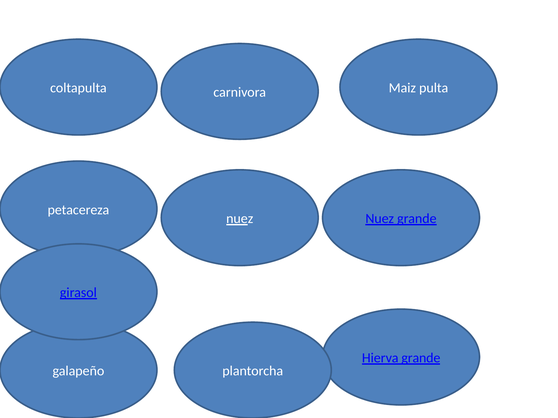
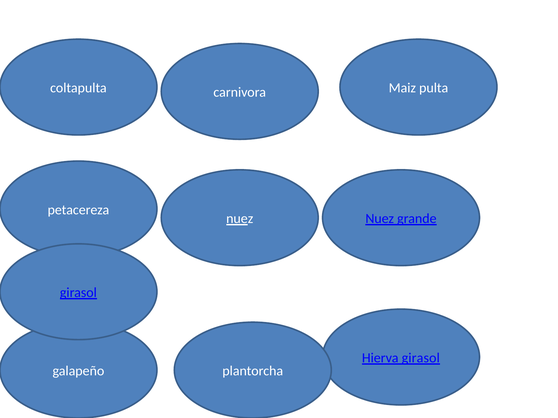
Hierva grande: grande -> girasol
